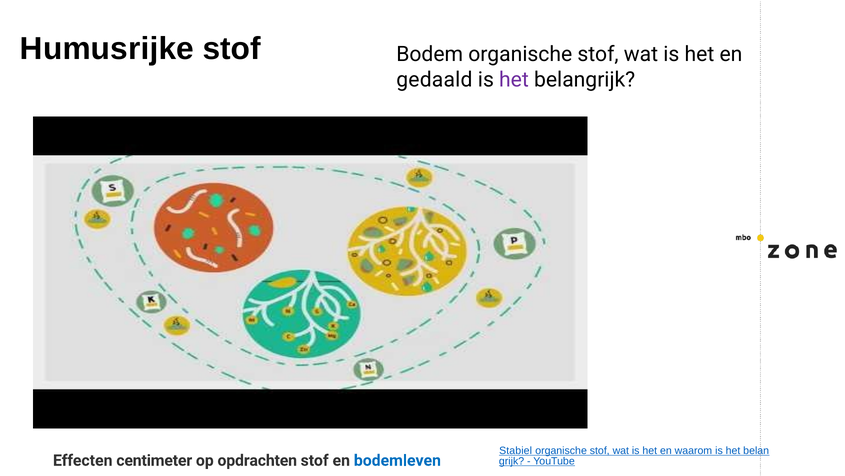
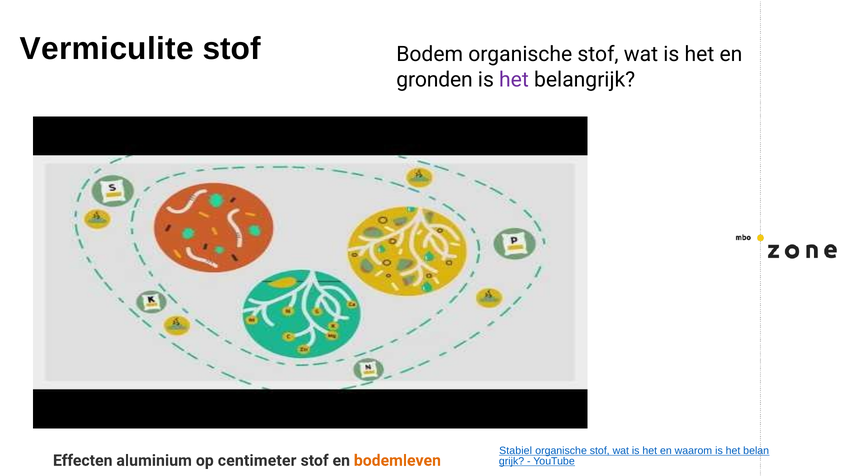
Humusrijke: Humusrijke -> Vermiculite
gedaald: gedaald -> gronden
centimeter: centimeter -> aluminium
opdrachten: opdrachten -> centimeter
bodemleven colour: blue -> orange
